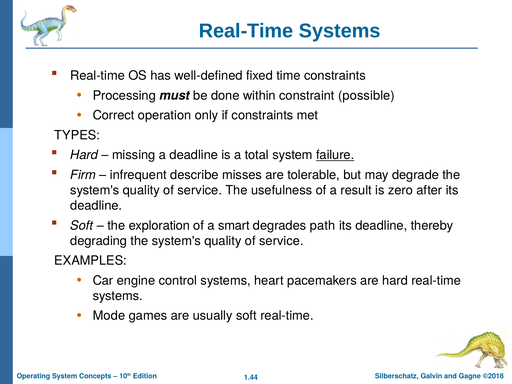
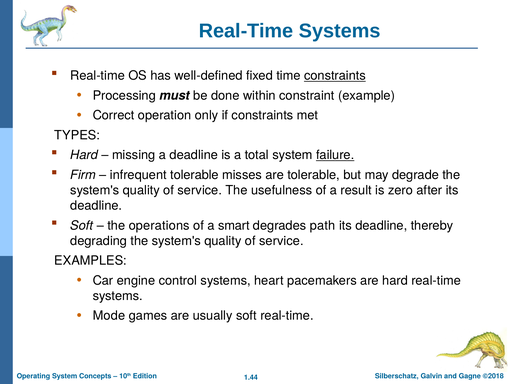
constraints at (335, 76) underline: none -> present
possible: possible -> example
infrequent describe: describe -> tolerable
exploration: exploration -> operations
